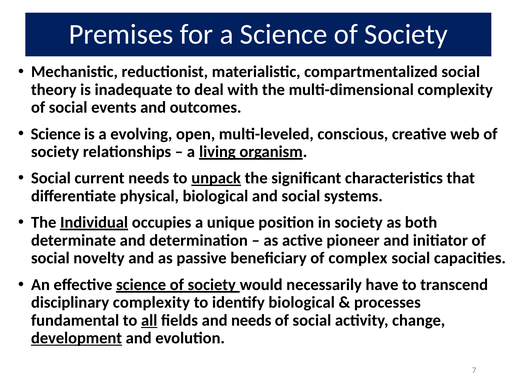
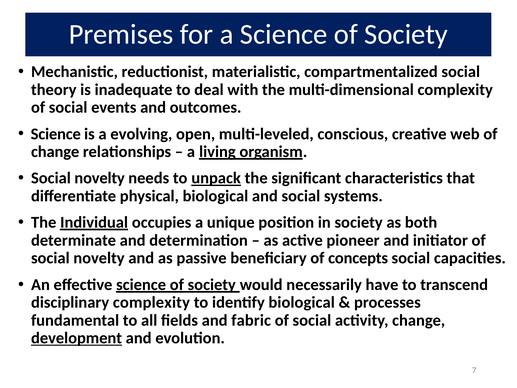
society at (55, 152): society -> change
current at (100, 178): current -> novelty
complex: complex -> concepts
all underline: present -> none
and needs: needs -> fabric
